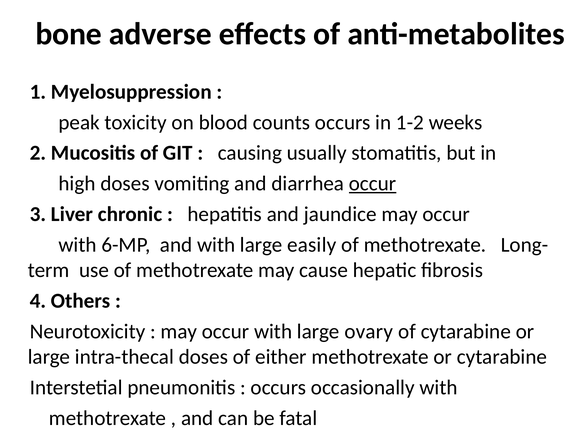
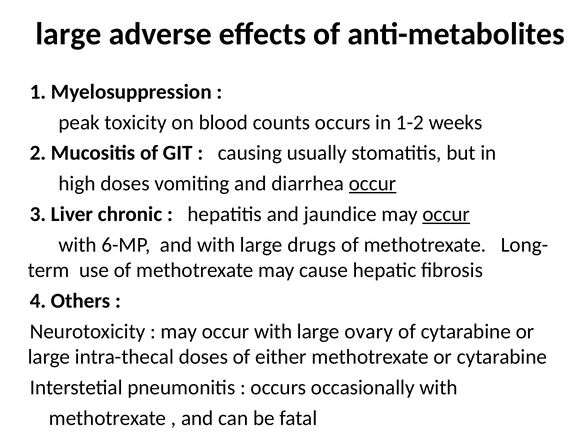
bone at (69, 34): bone -> large
occur at (446, 214) underline: none -> present
easily: easily -> drugs
